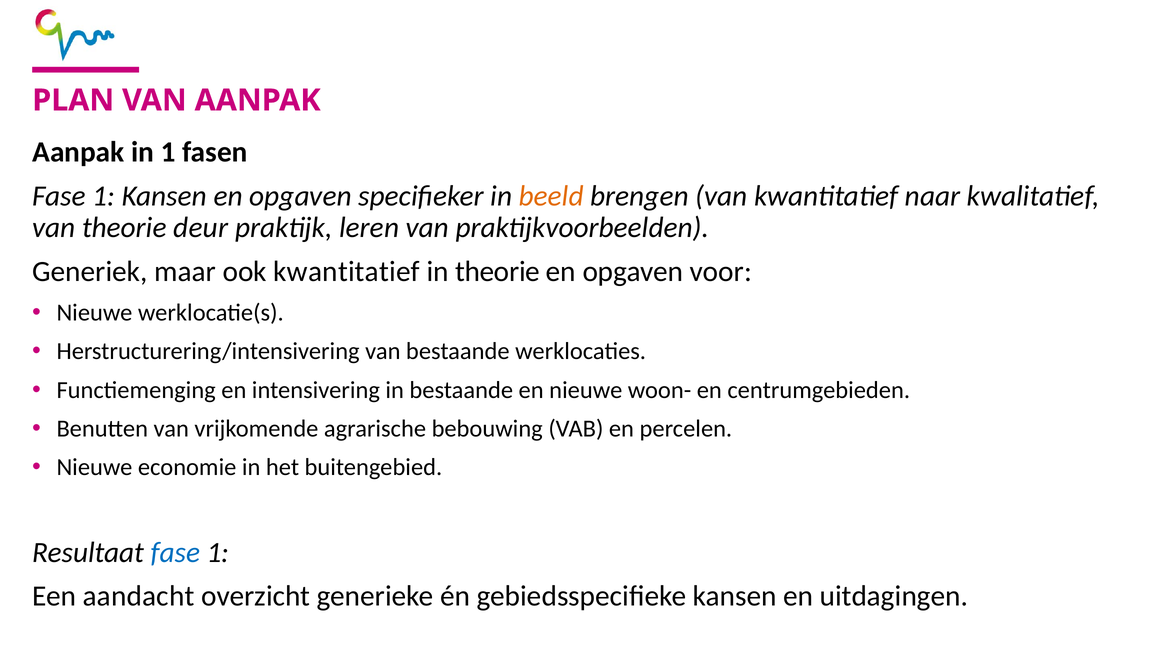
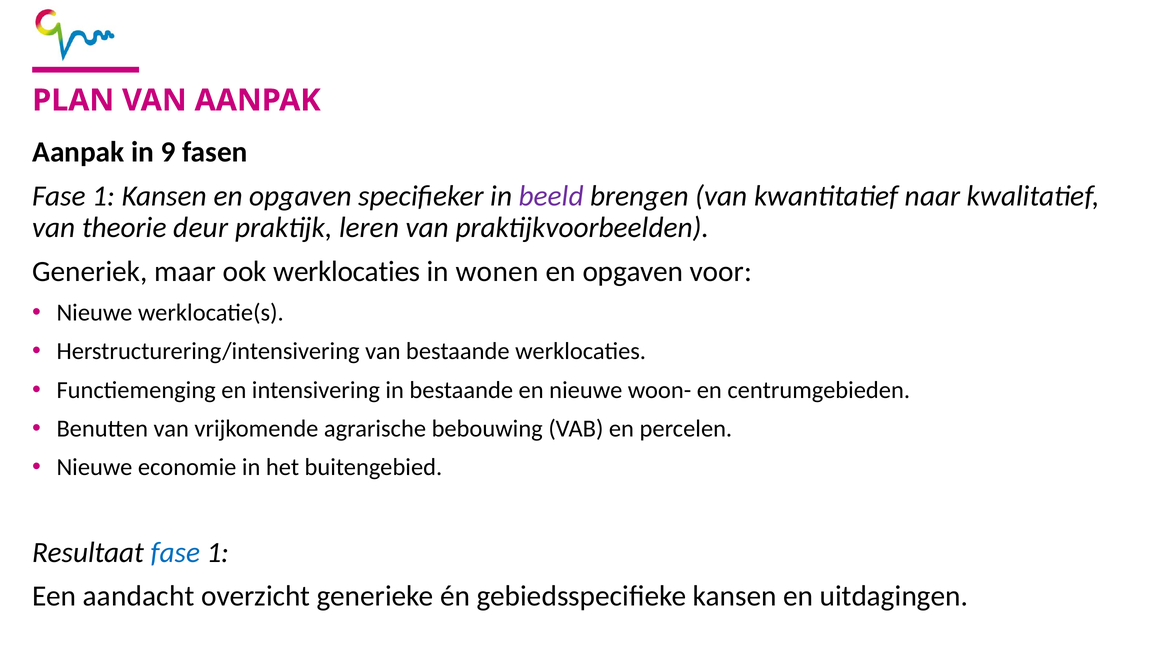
in 1: 1 -> 9
beeld colour: orange -> purple
ook kwantitatief: kwantitatief -> werklocaties
in theorie: theorie -> wonen
